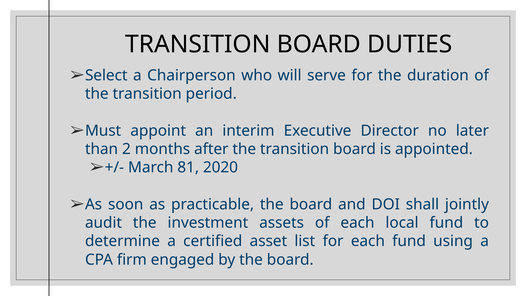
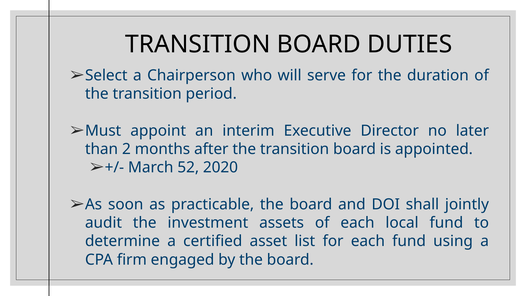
81: 81 -> 52
